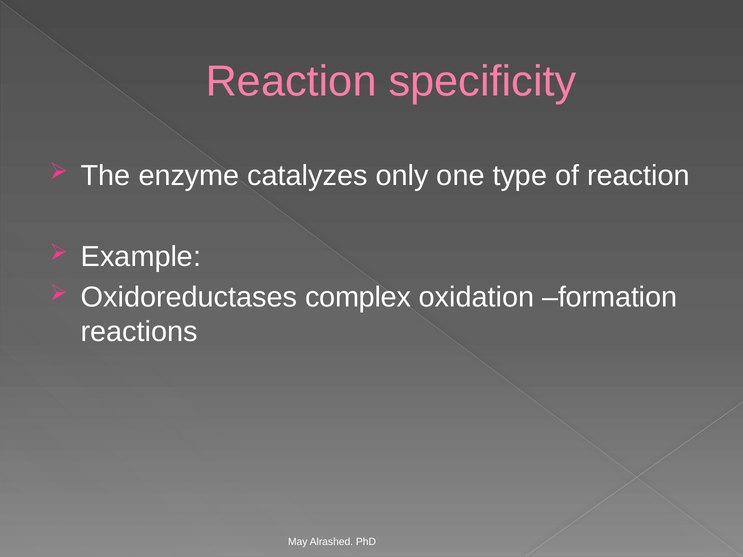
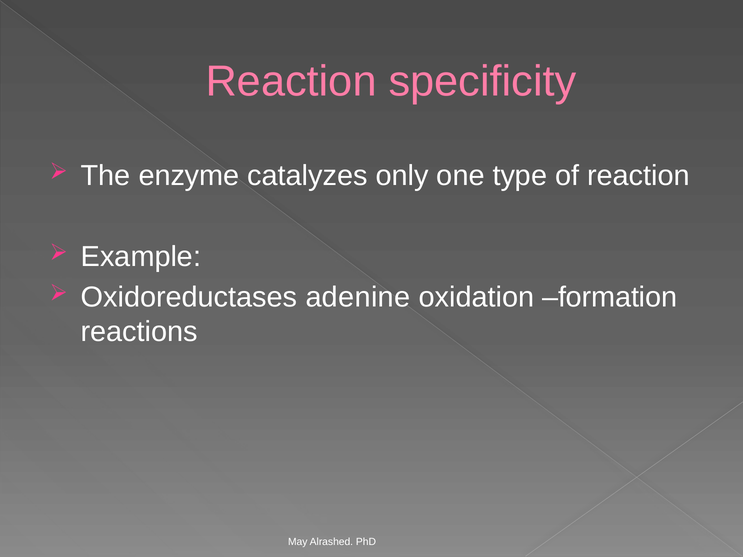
complex: complex -> adenine
